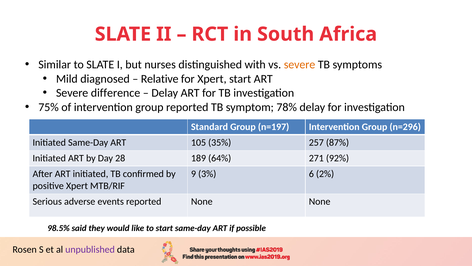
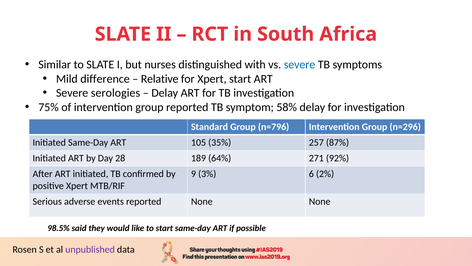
severe at (300, 65) colour: orange -> blue
diagnosed: diagnosed -> difference
difference: difference -> serologies
78%: 78% -> 58%
n=197: n=197 -> n=796
